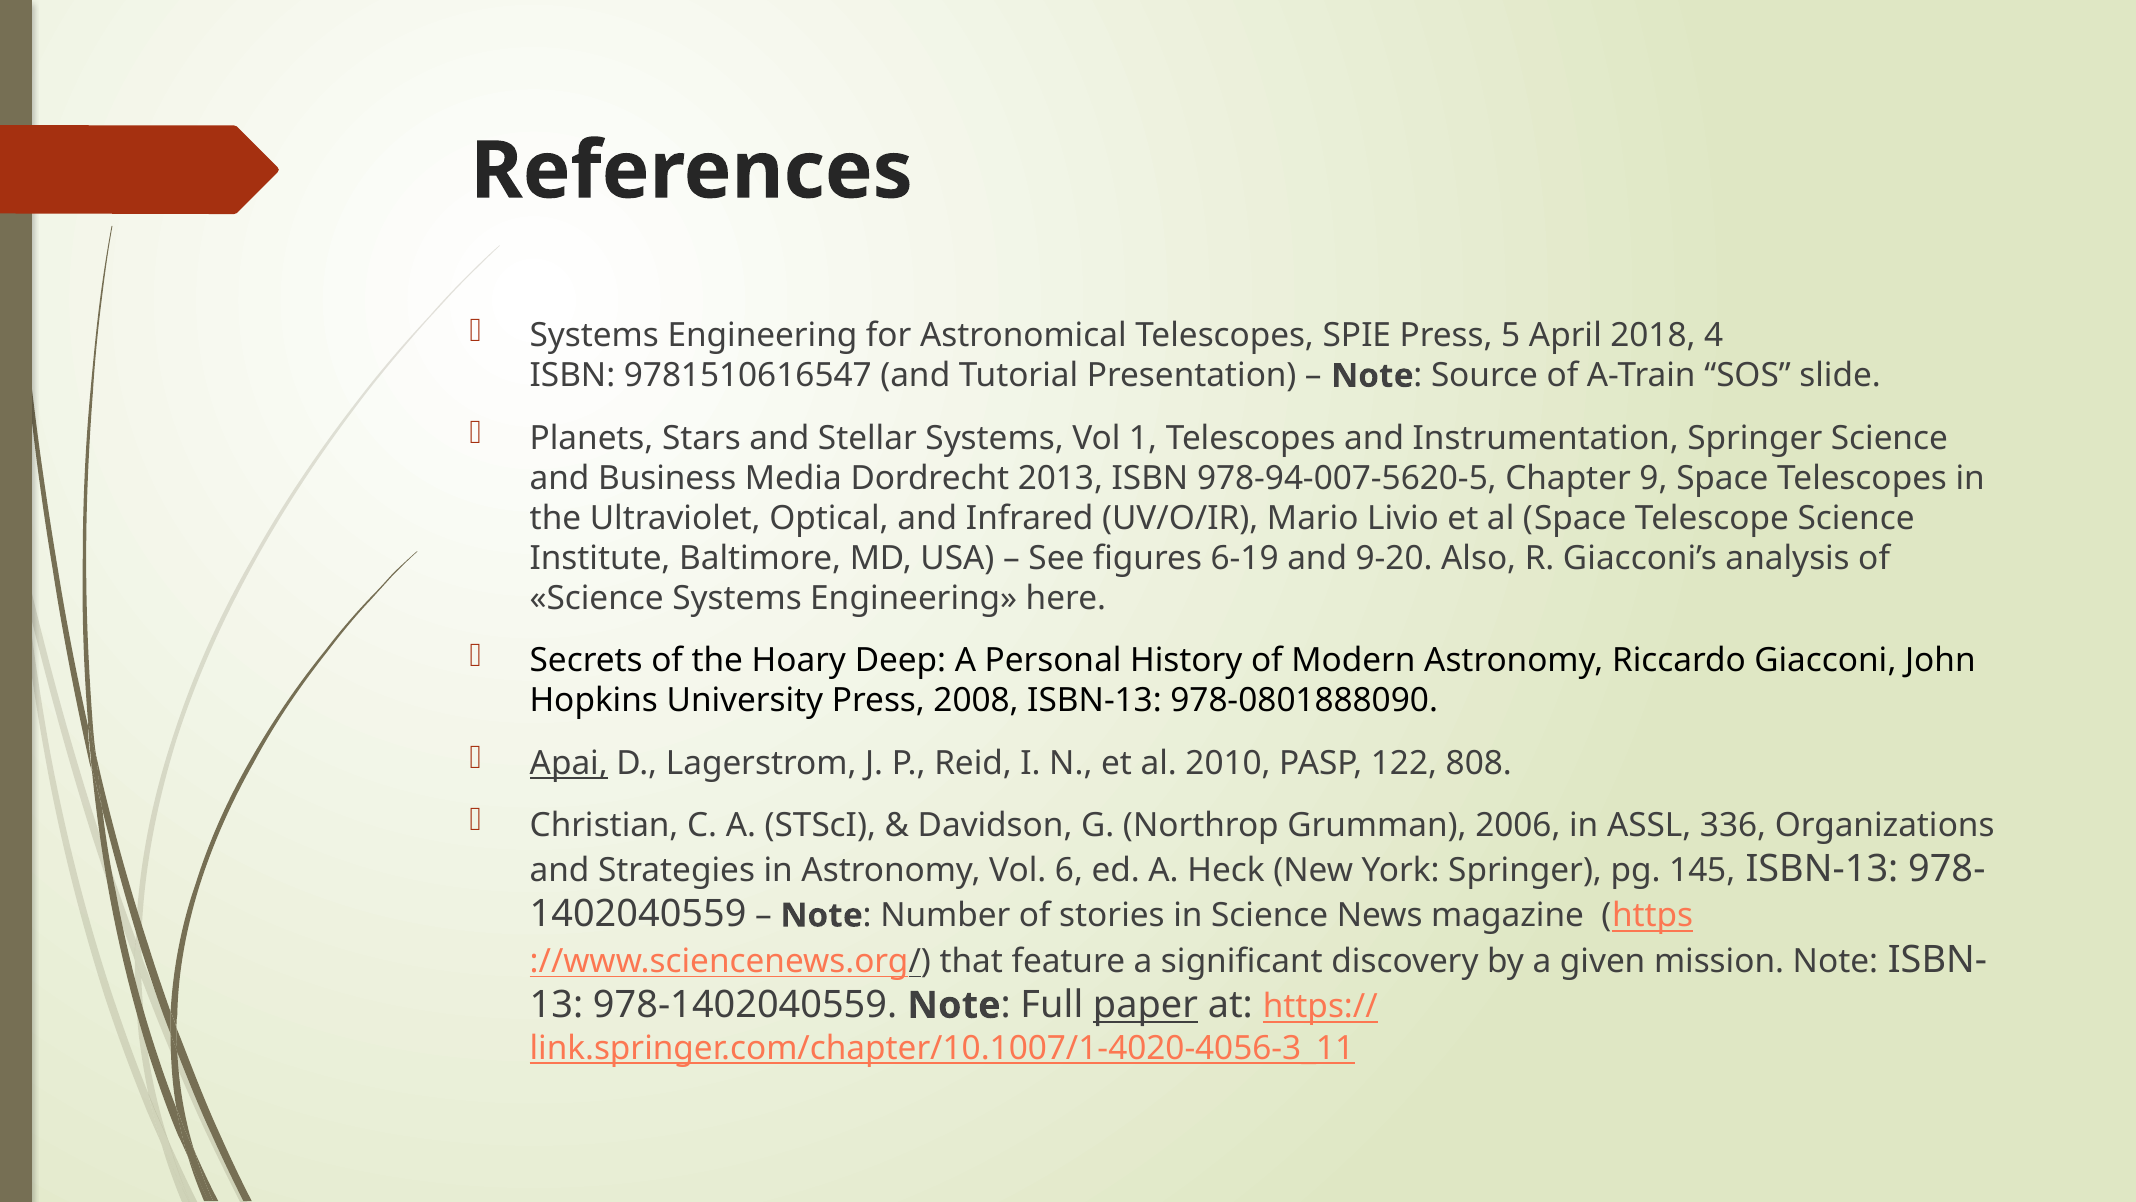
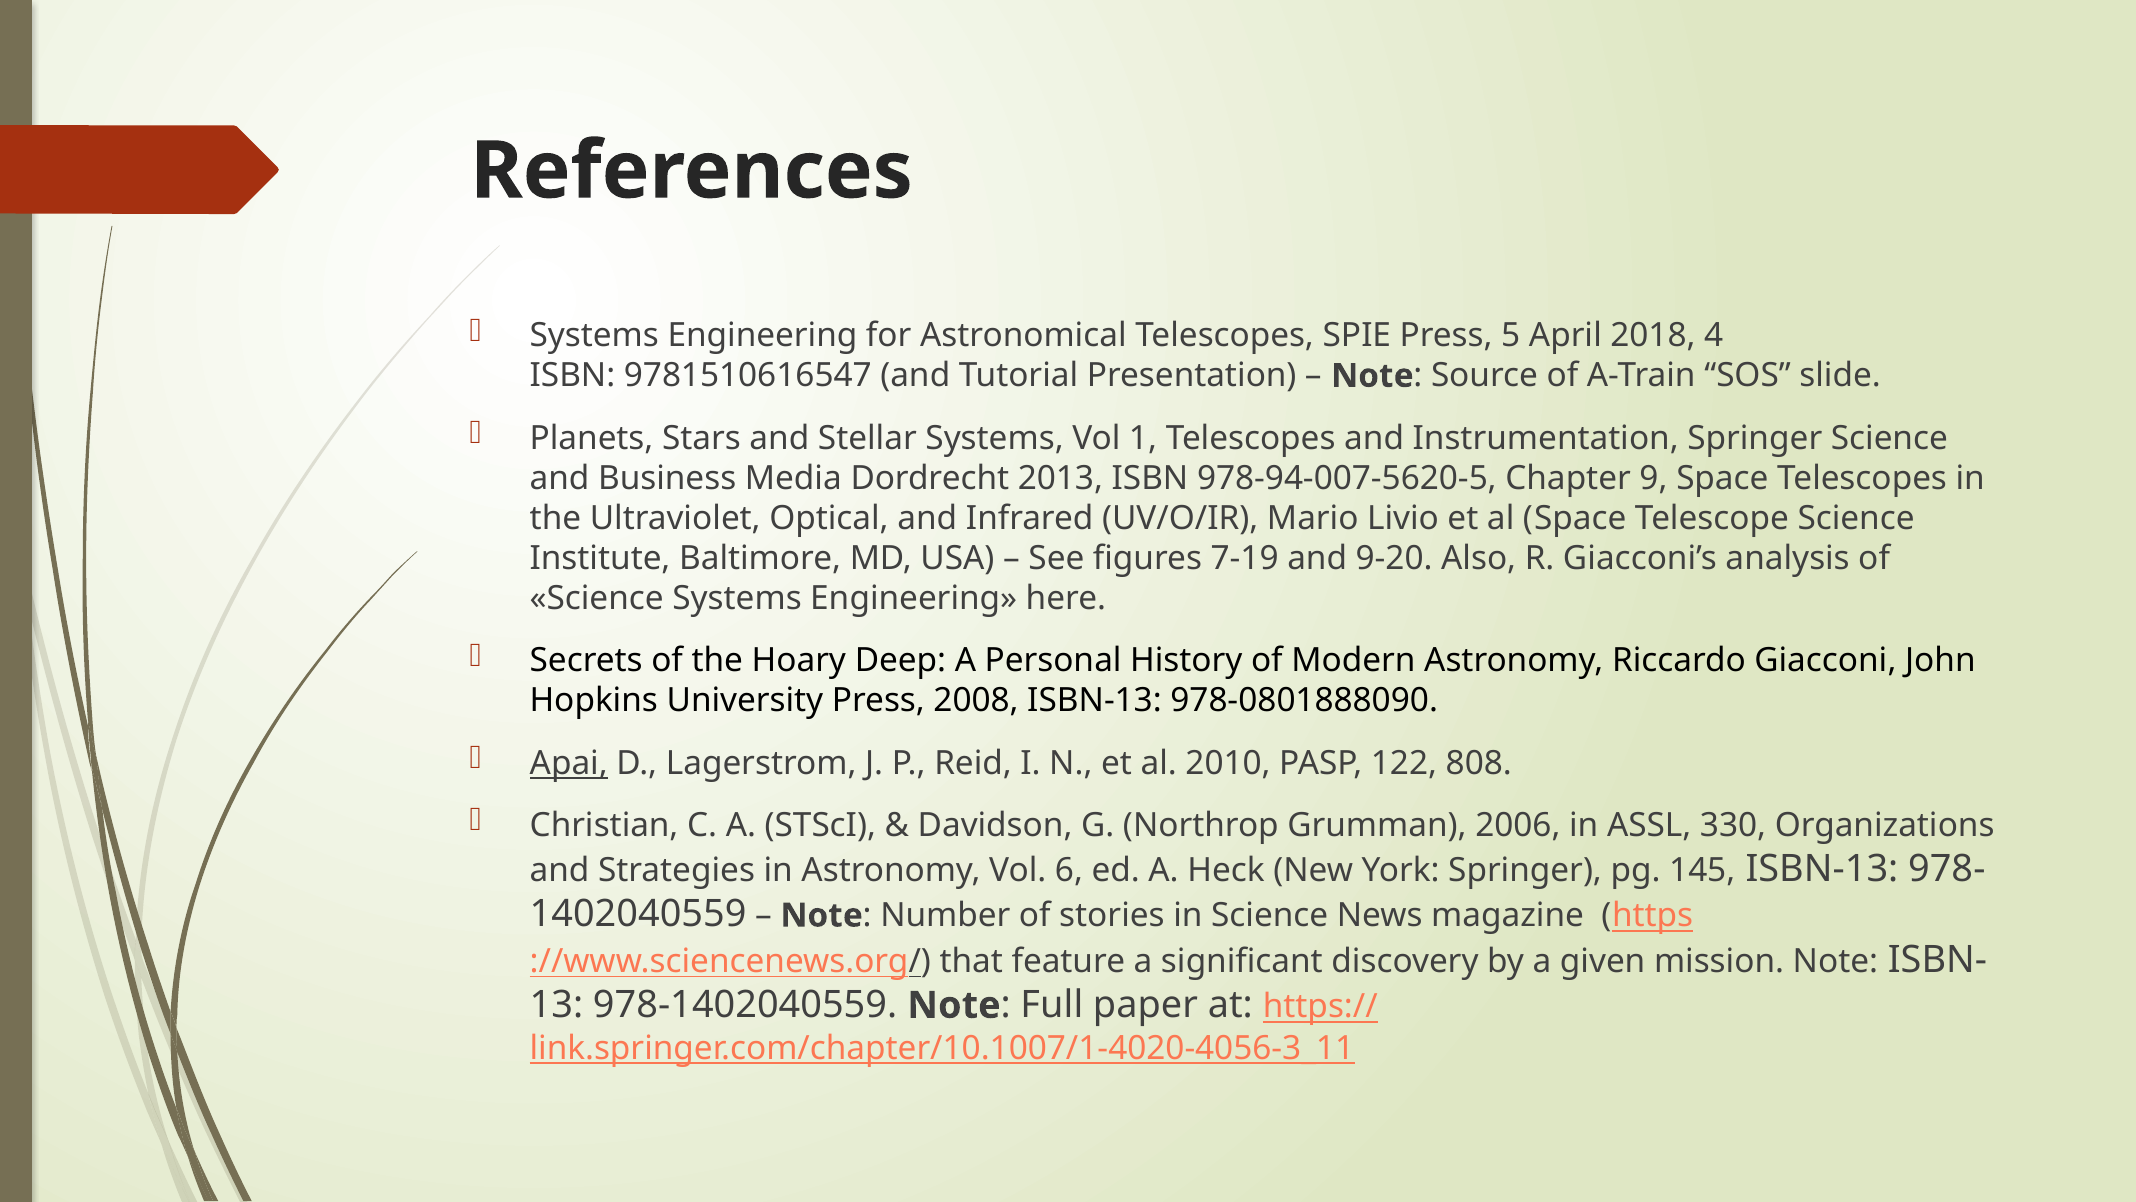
6-19: 6-19 -> 7-19
336: 336 -> 330
paper underline: present -> none
